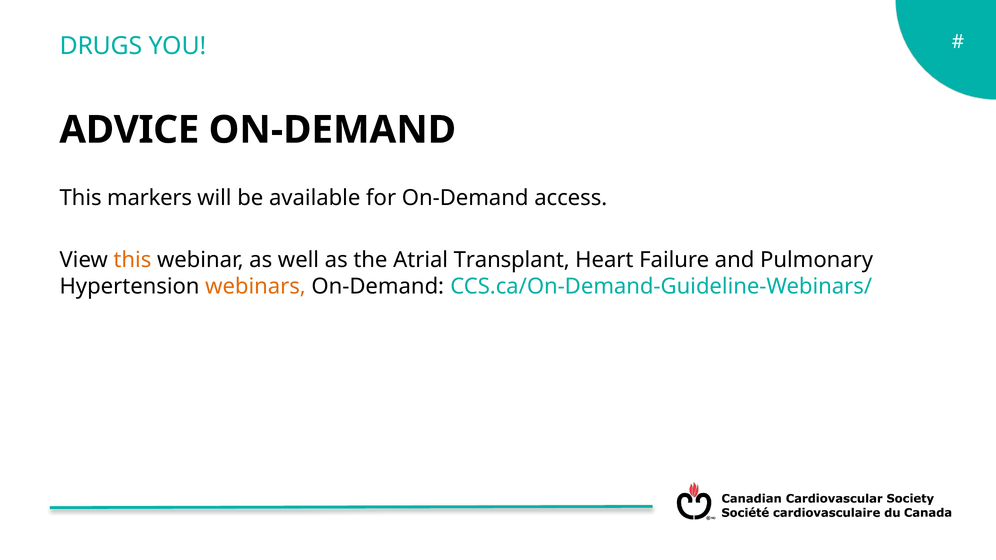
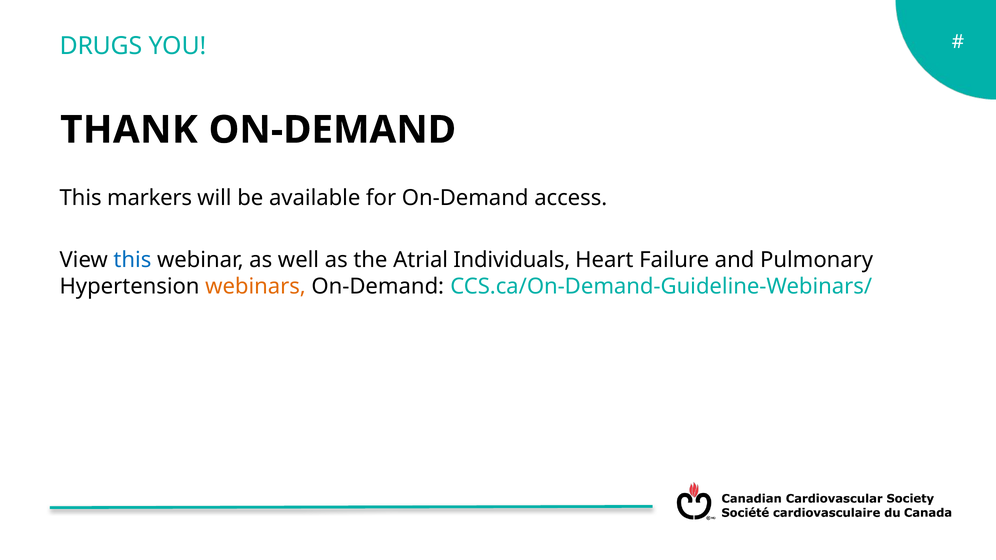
ADVICE: ADVICE -> THANK
this at (132, 260) colour: orange -> blue
Transplant: Transplant -> Individuals
